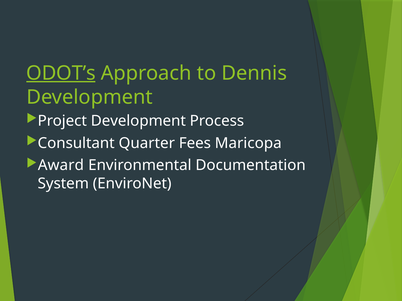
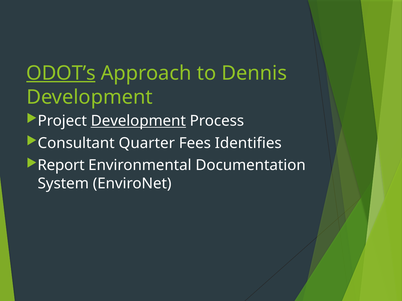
Development at (138, 121) underline: none -> present
Maricopa: Maricopa -> Identifies
Award: Award -> Report
